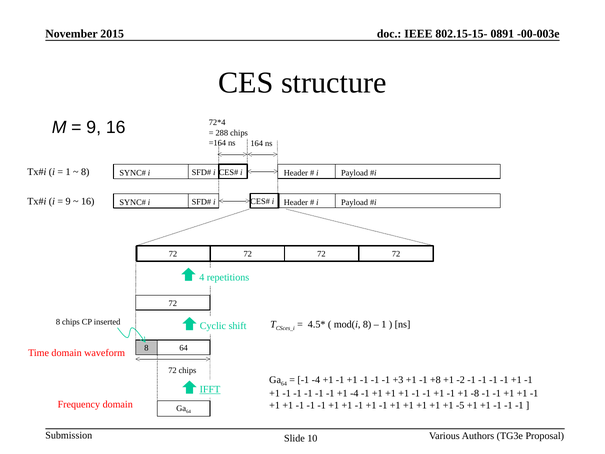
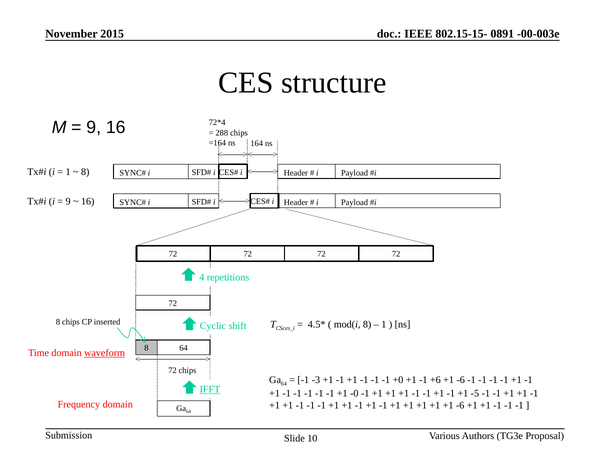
waveform underline: none -> present
-1 -4: -4 -> -3
+3: +3 -> +0
+8: +8 -> +6
-2 at (461, 380): -2 -> -6
+1 -4: -4 -> -0
-8: -8 -> -5
+1 +1 -5: -5 -> -6
